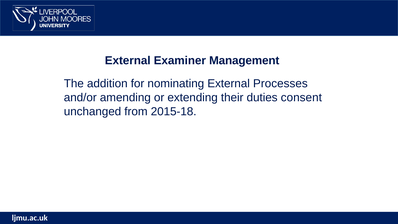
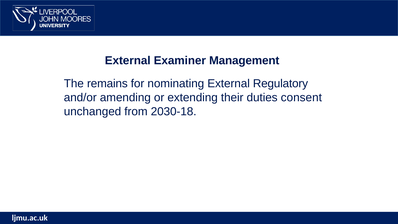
addition: addition -> remains
Processes: Processes -> Regulatory
2015-18: 2015-18 -> 2030-18
